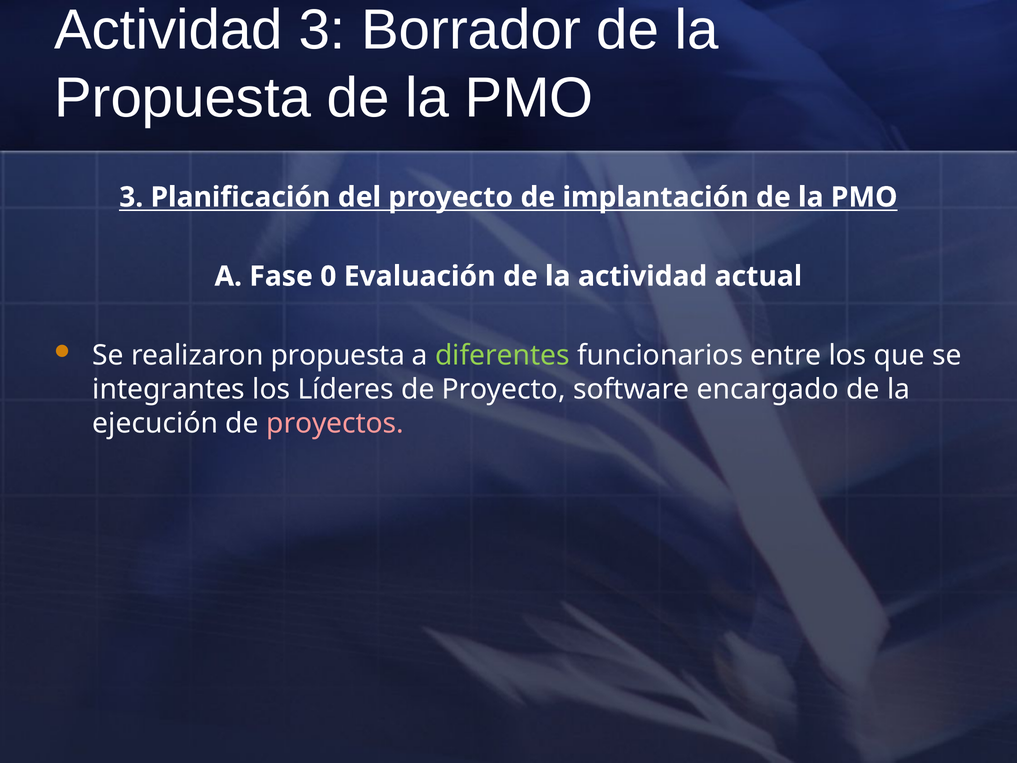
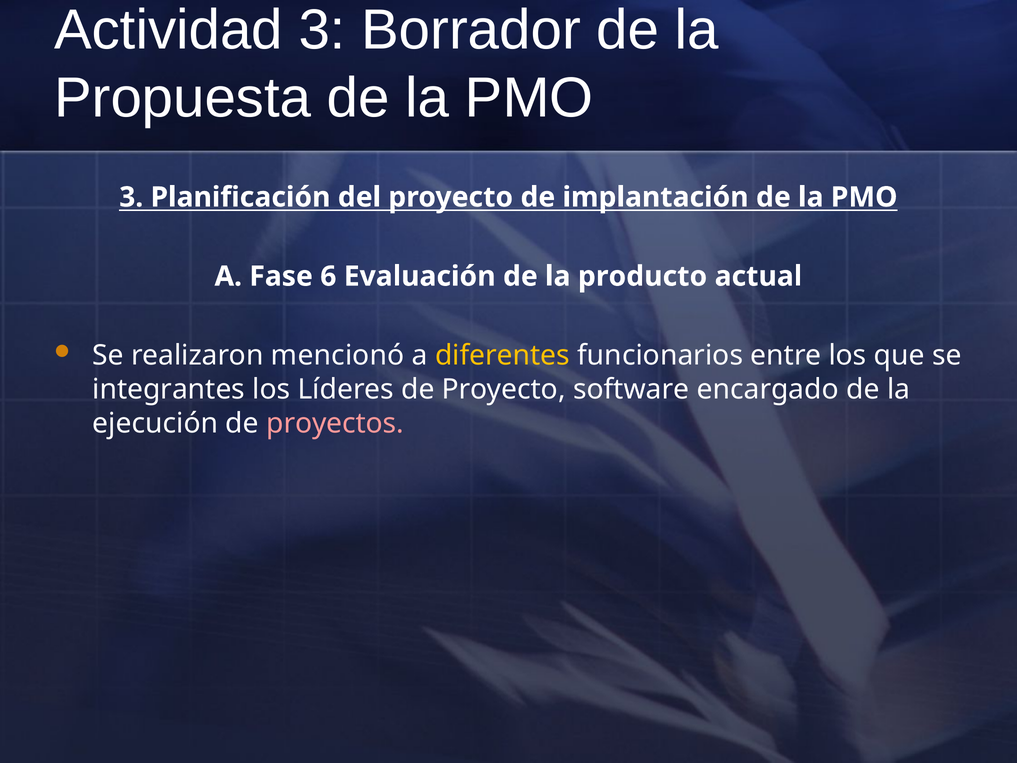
0: 0 -> 6
la actividad: actividad -> producto
realizaron propuesta: propuesta -> mencionó
diferentes colour: light green -> yellow
